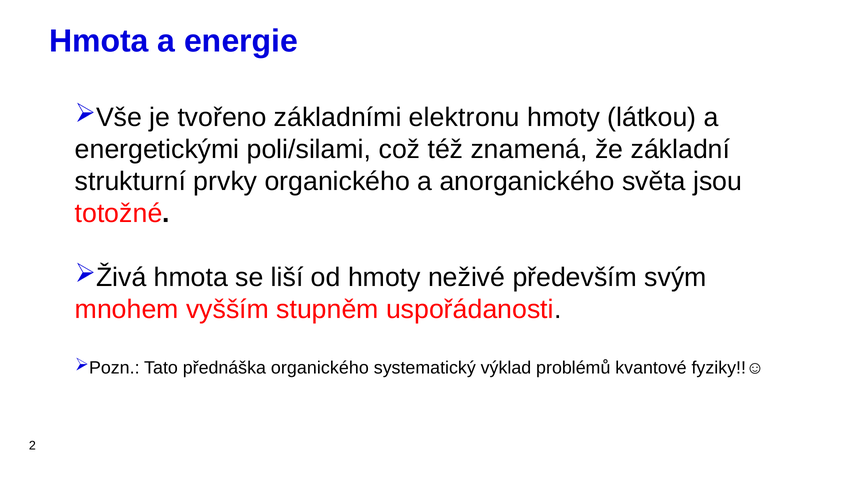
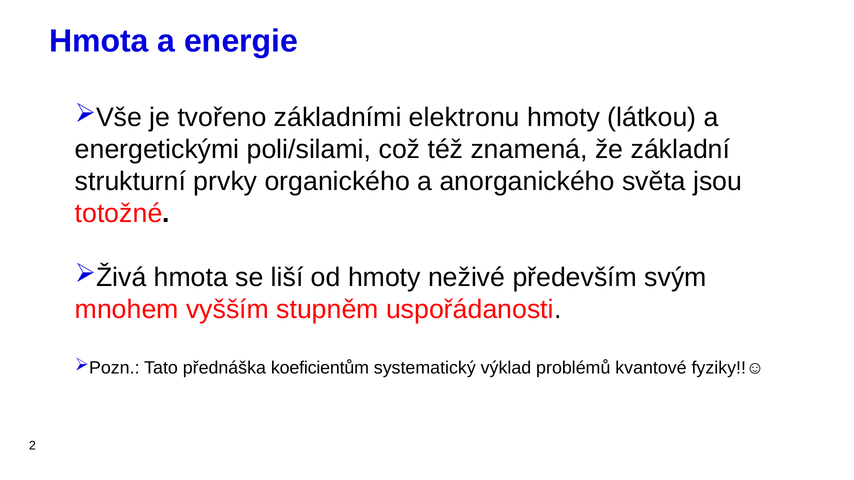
přednáška organického: organického -> koeficientům
